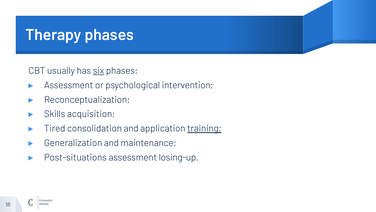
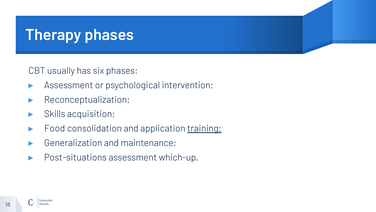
six underline: present -> none
Tired: Tired -> Food
losing-up: losing-up -> which-up
